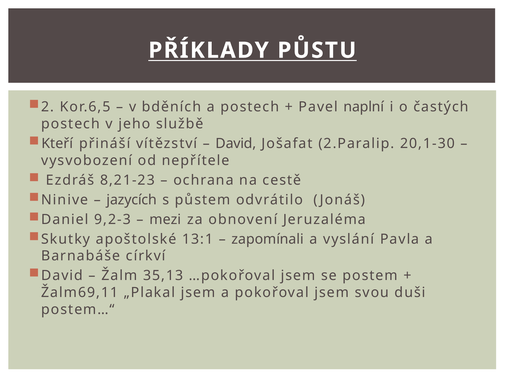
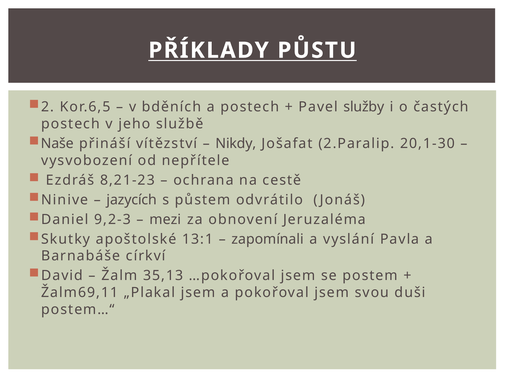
naplní: naplní -> služby
Kteří: Kteří -> Naše
David at (236, 143): David -> Nikdy
